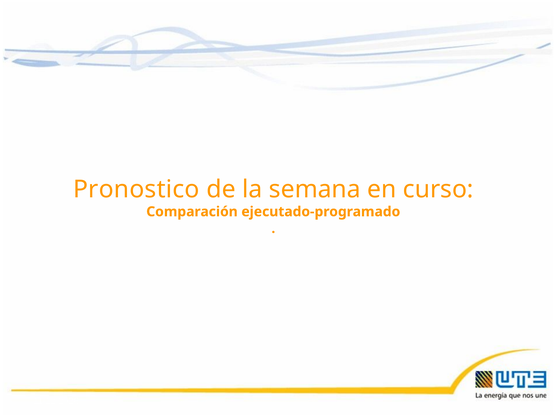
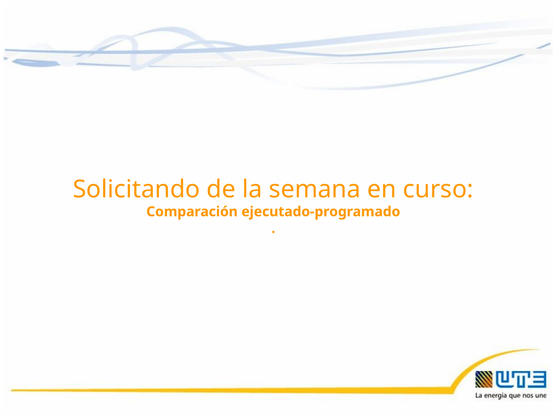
Pronostico: Pronostico -> Solicitando
